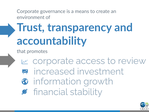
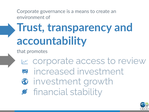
information at (57, 81): information -> investment
